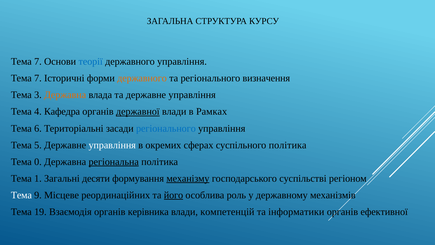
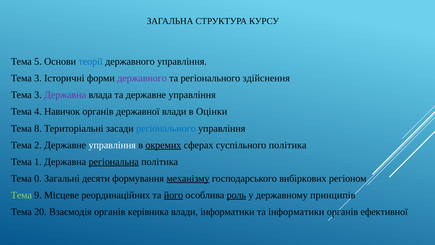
7 at (38, 62): 7 -> 5
7 at (38, 78): 7 -> 3
державного at (142, 78) colour: orange -> purple
визначення: визначення -> здійснення
Державна at (65, 95) colour: orange -> purple
Кафедра: Кафедра -> Навичок
державної underline: present -> none
Рамках: Рамках -> Оцінки
6: 6 -> 8
5: 5 -> 2
окремих underline: none -> present
0: 0 -> 1
1: 1 -> 0
суспільстві: суспільстві -> вибіркових
Тема at (21, 195) colour: white -> light green
роль underline: none -> present
механізмів: механізмів -> принципів
19: 19 -> 20
влади компетенцій: компетенцій -> інформатики
